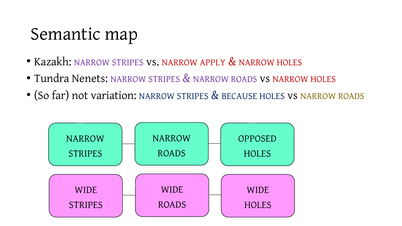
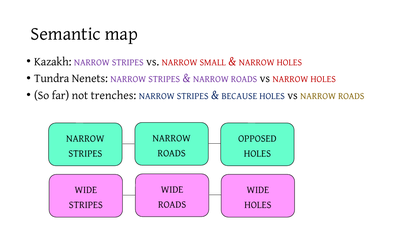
APPLY: APPLY -> SMALL
variation: variation -> trenches
